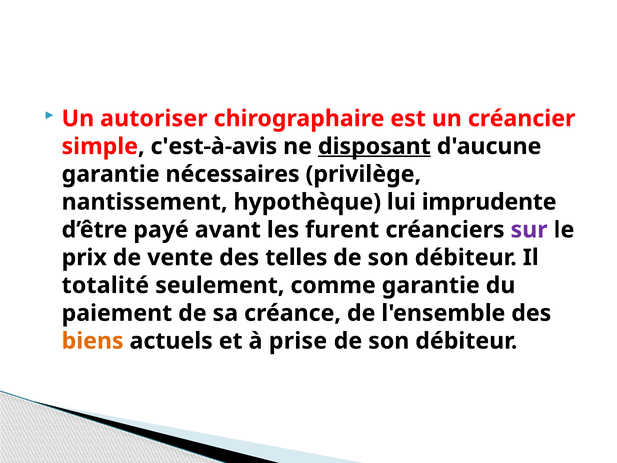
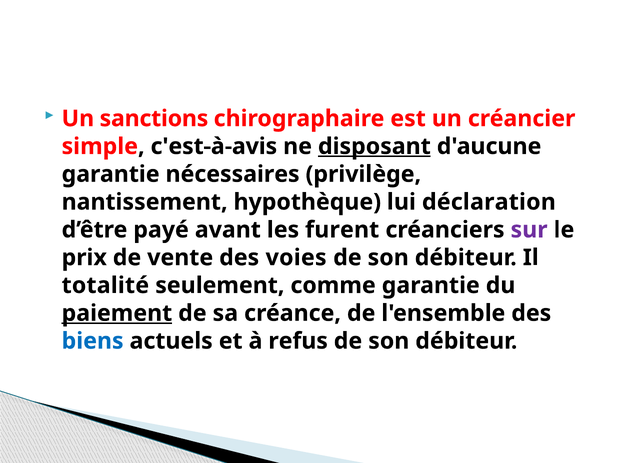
autoriser: autoriser -> sanctions
imprudente: imprudente -> déclaration
telles: telles -> voies
paiement underline: none -> present
biens colour: orange -> blue
prise: prise -> refus
